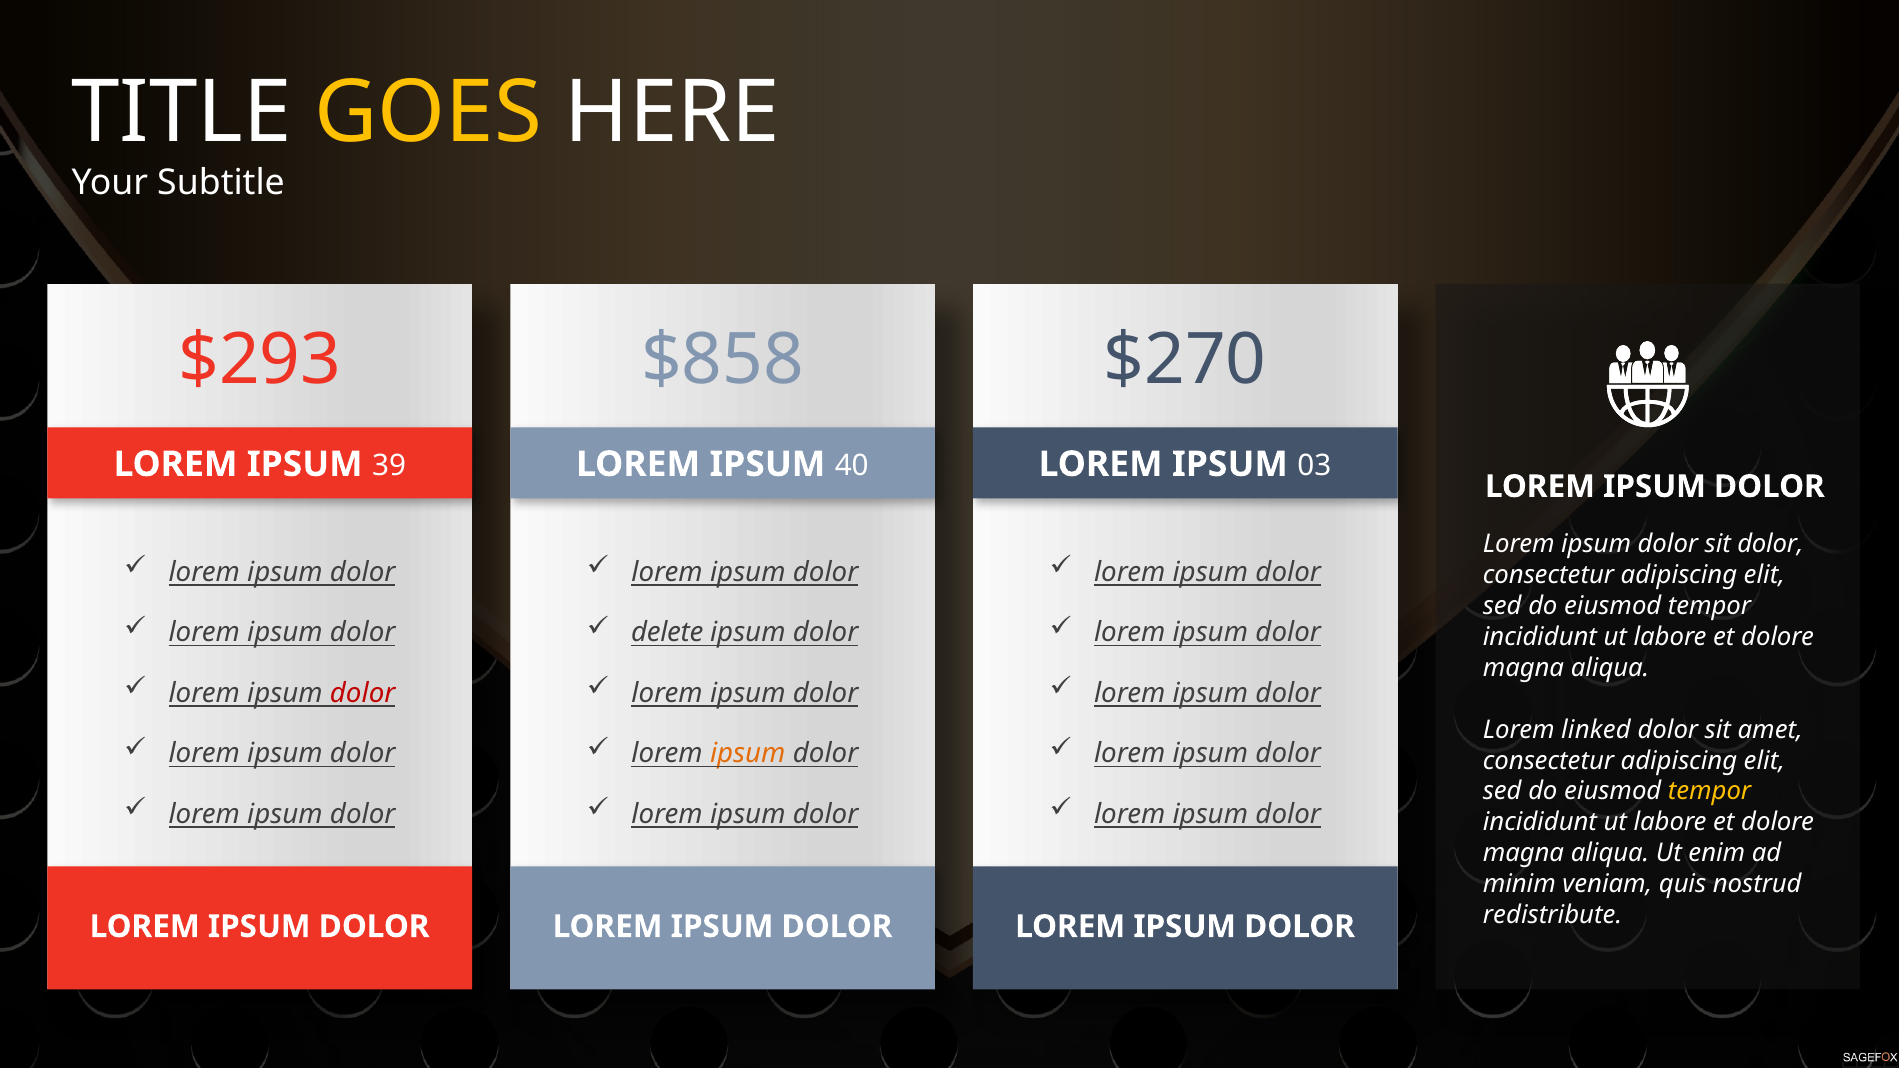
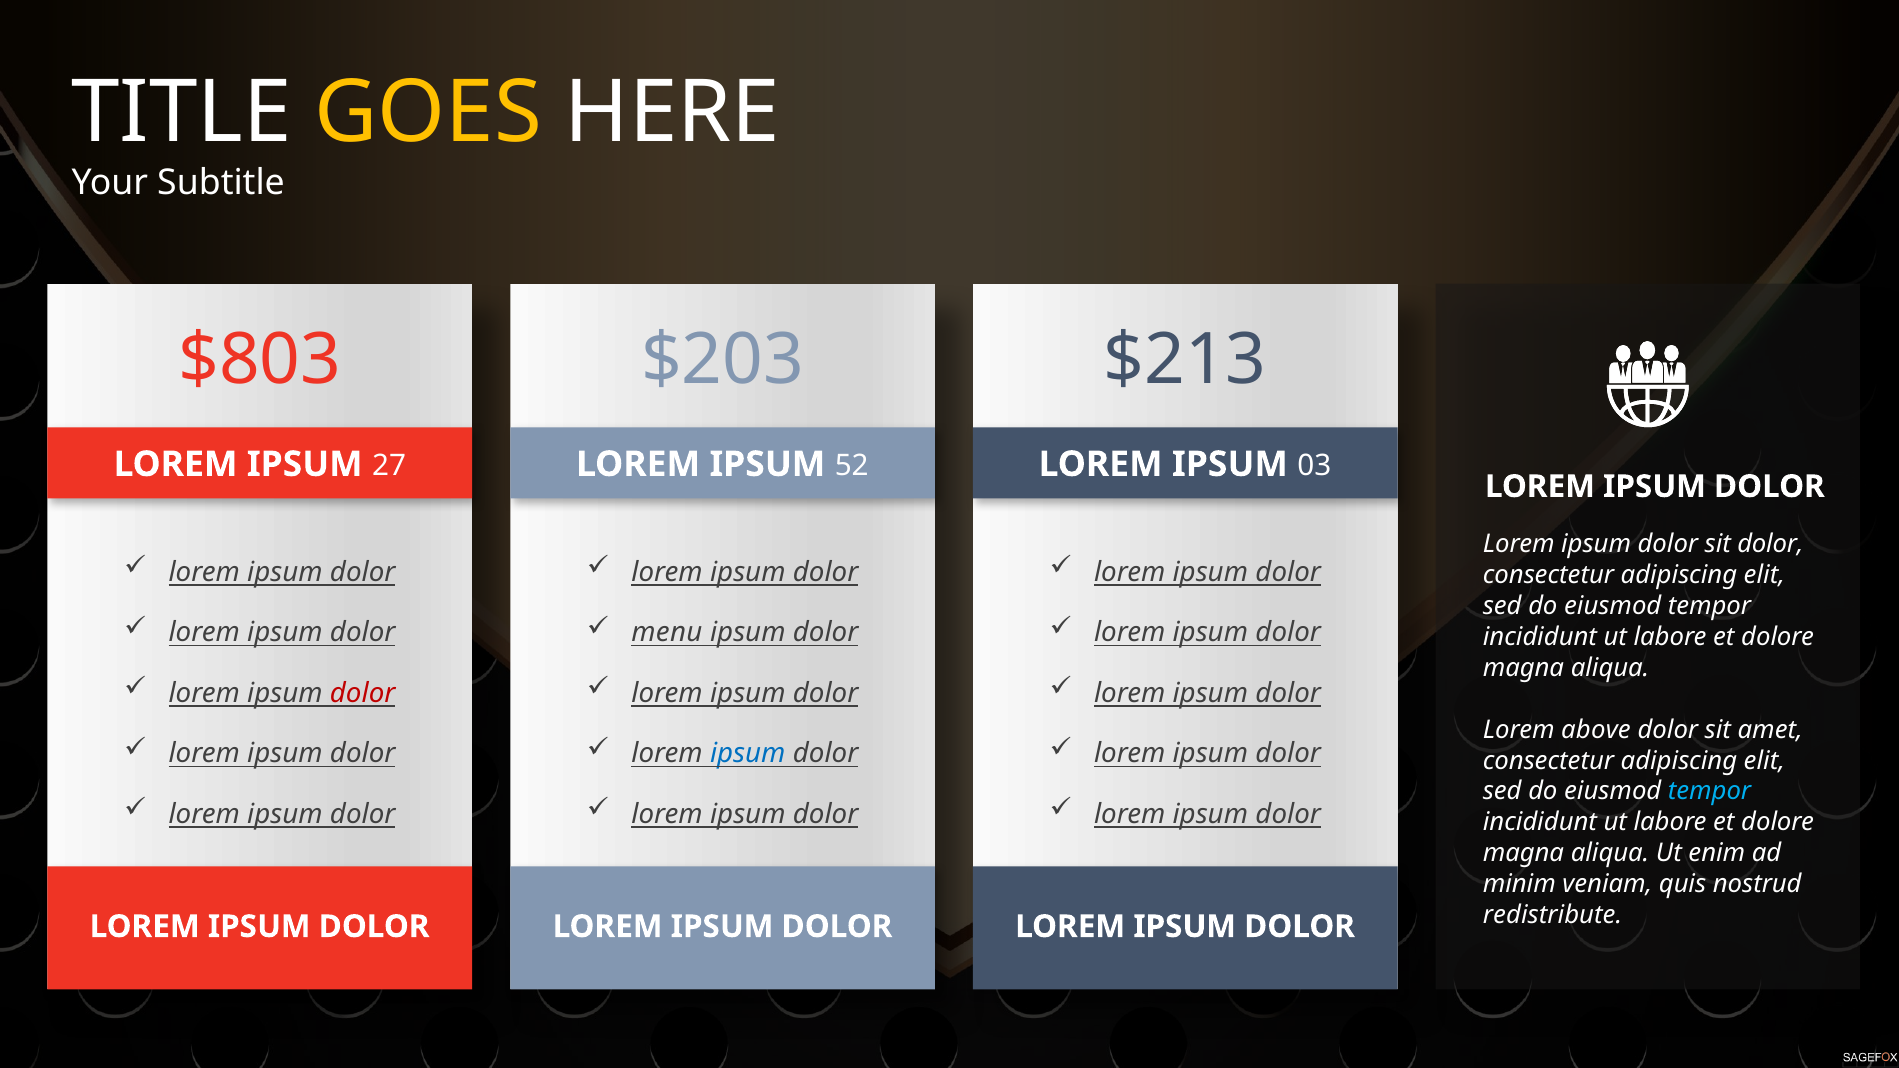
$293: $293 -> $803
$858: $858 -> $203
$270: $270 -> $213
39: 39 -> 27
40: 40 -> 52
delete: delete -> menu
linked: linked -> above
ipsum at (748, 754) colour: orange -> blue
tempor at (1710, 792) colour: yellow -> light blue
